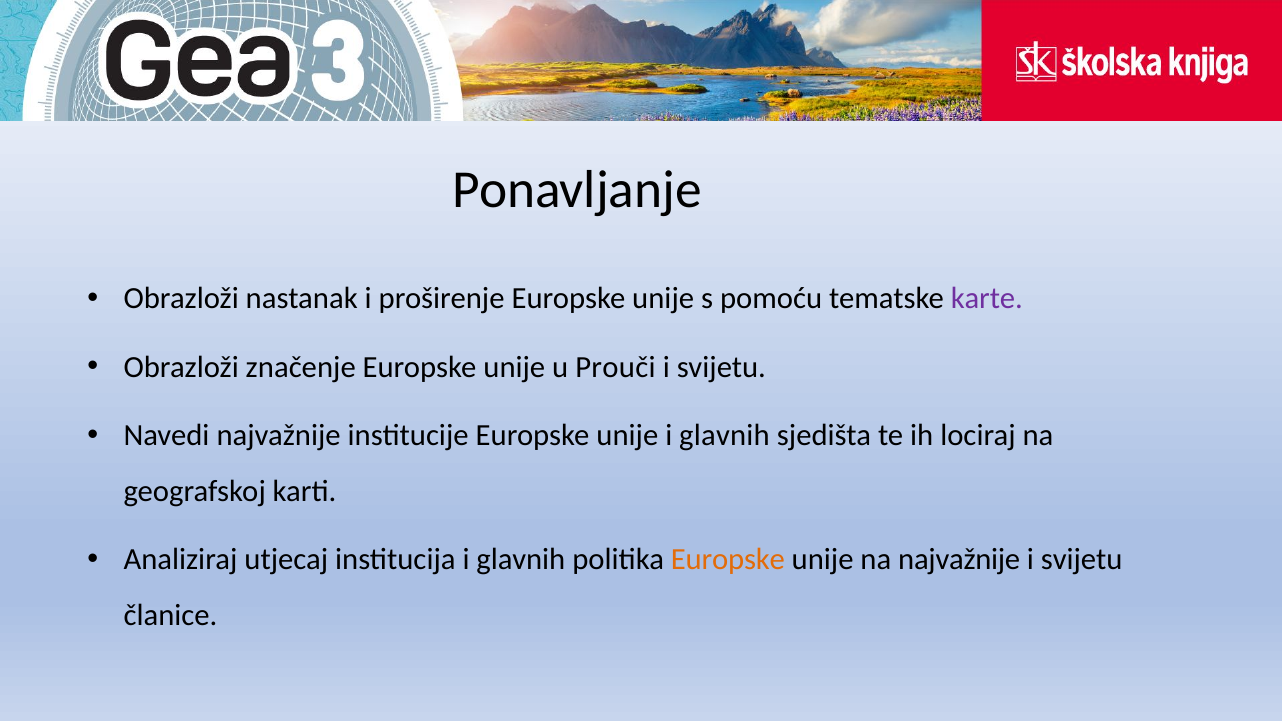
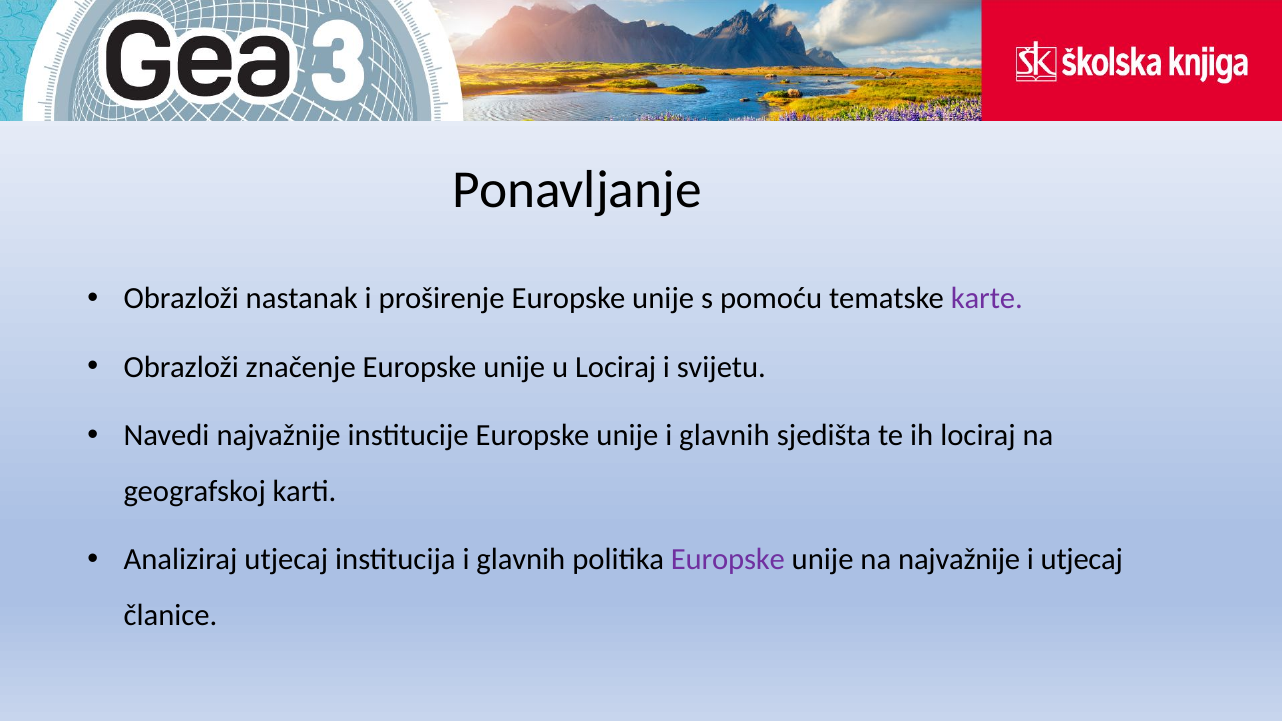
u Prouči: Prouči -> Lociraj
Europske at (728, 560) colour: orange -> purple
svijetu at (1082, 560): svijetu -> utjecaj
